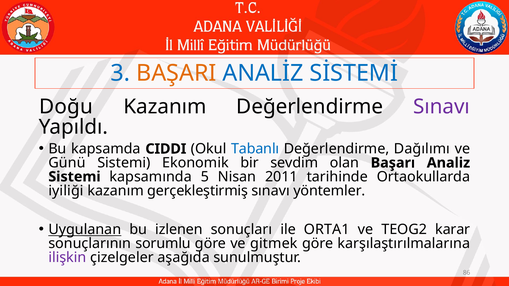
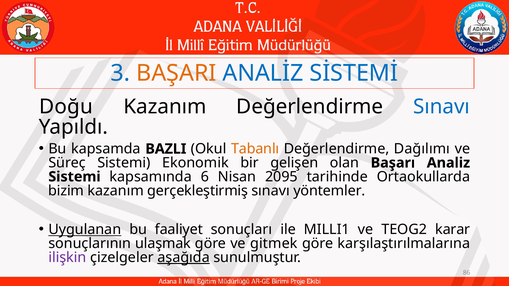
Sınavı at (441, 107) colour: purple -> blue
CIDDI: CIDDI -> BAZLI
Tabanlı colour: blue -> orange
Günü: Günü -> Süreç
sevdim: sevdim -> gelişen
5: 5 -> 6
2011: 2011 -> 2095
iyiliği: iyiliği -> bizim
izlenen: izlenen -> faaliyet
ORTA1: ORTA1 -> MILLI1
sorumlu: sorumlu -> ulaşmak
aşağıda underline: none -> present
